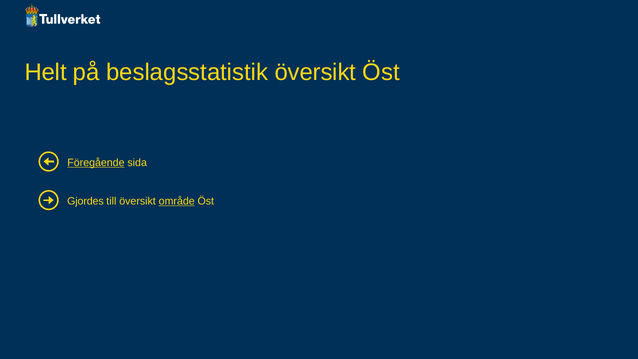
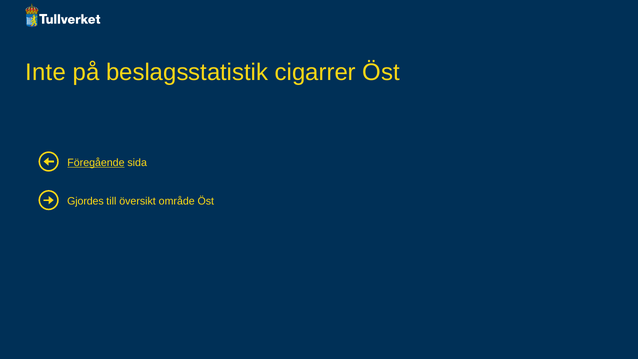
Helt: Helt -> Inte
beslagsstatistik översikt: översikt -> cigarrer
område underline: present -> none
